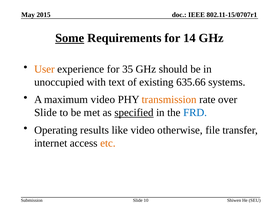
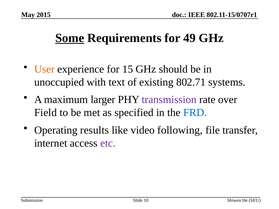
14: 14 -> 49
35: 35 -> 15
635.66: 635.66 -> 802.71
maximum video: video -> larger
transmission colour: orange -> purple
Slide at (46, 113): Slide -> Field
specified underline: present -> none
otherwise: otherwise -> following
etc colour: orange -> purple
